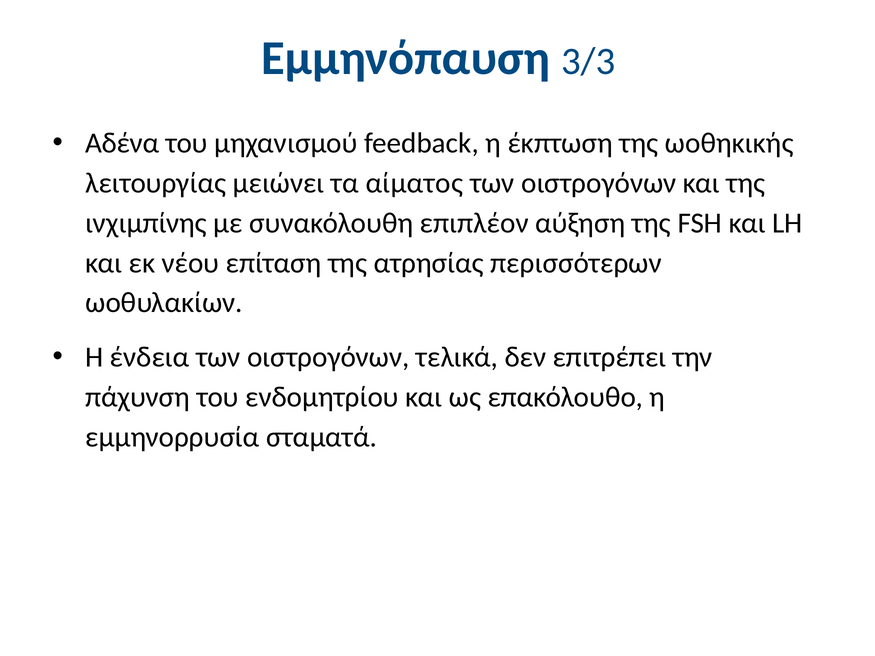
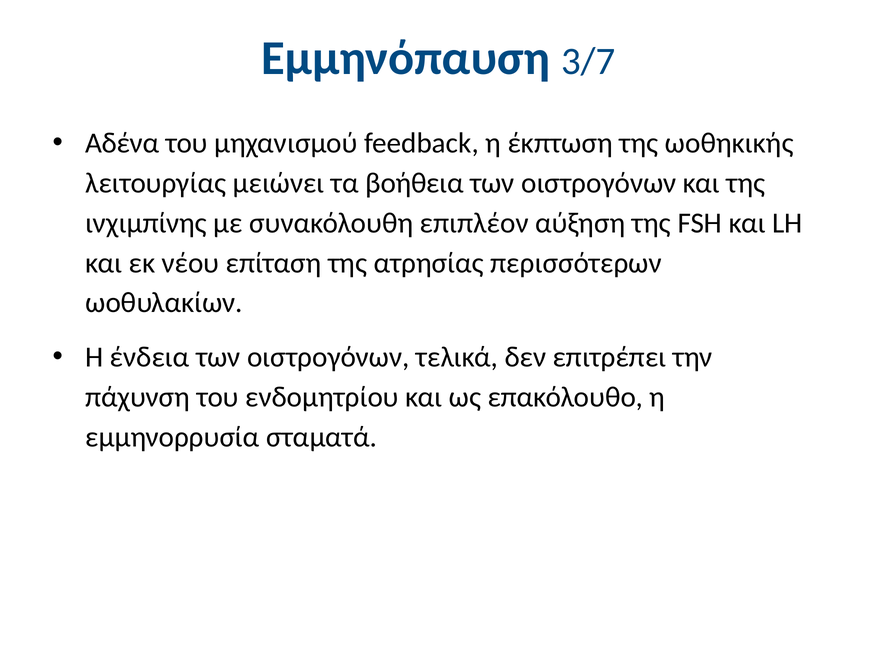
3/3: 3/3 -> 3/7
αίματος: αίματος -> βοήθεια
